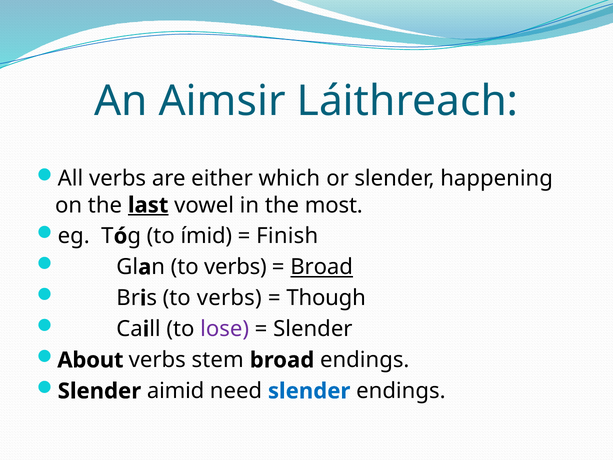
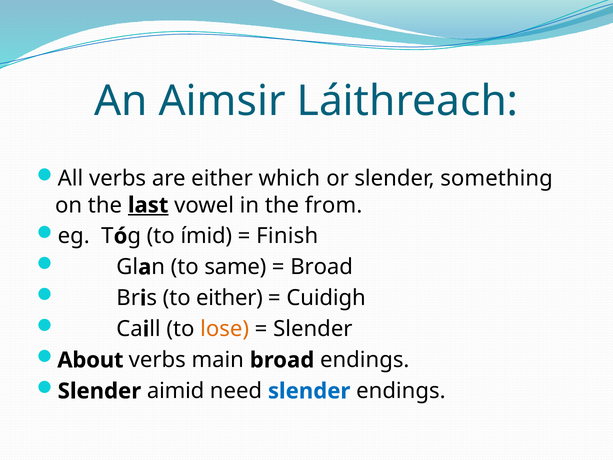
happening: happening -> something
most: most -> from
verbs at (235, 267): verbs -> same
Broad at (322, 267) underline: present -> none
verbs at (229, 298): verbs -> either
Though: Though -> Cuidigh
lose colour: purple -> orange
stem: stem -> main
